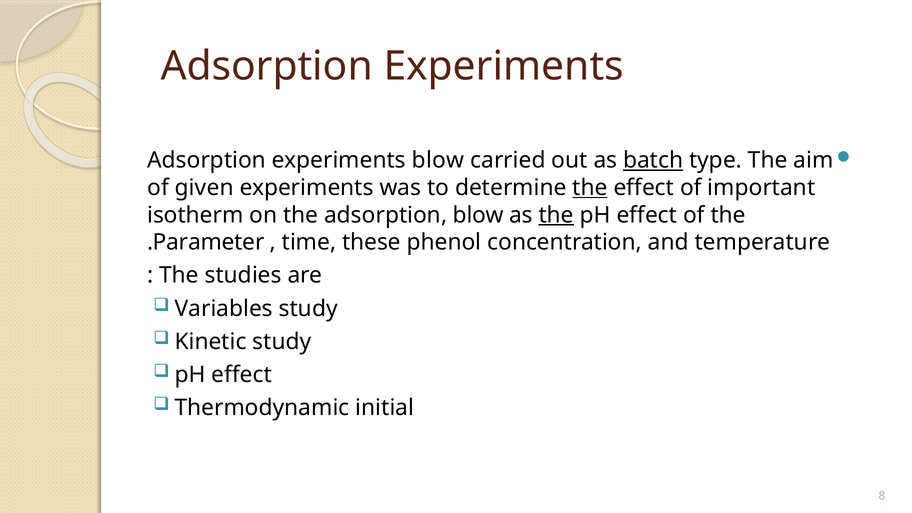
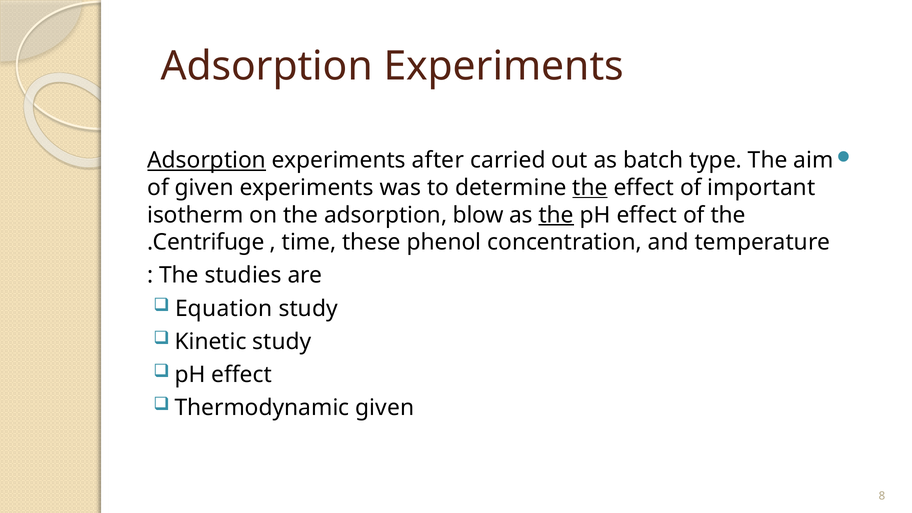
Adsorption at (207, 160) underline: none -> present
experiments blow: blow -> after
batch underline: present -> none
Parameter: Parameter -> Centrifuge
Variables: Variables -> Equation
Thermodynamic initial: initial -> given
